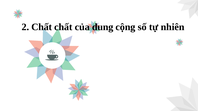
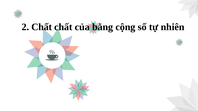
dung: dung -> bằng
